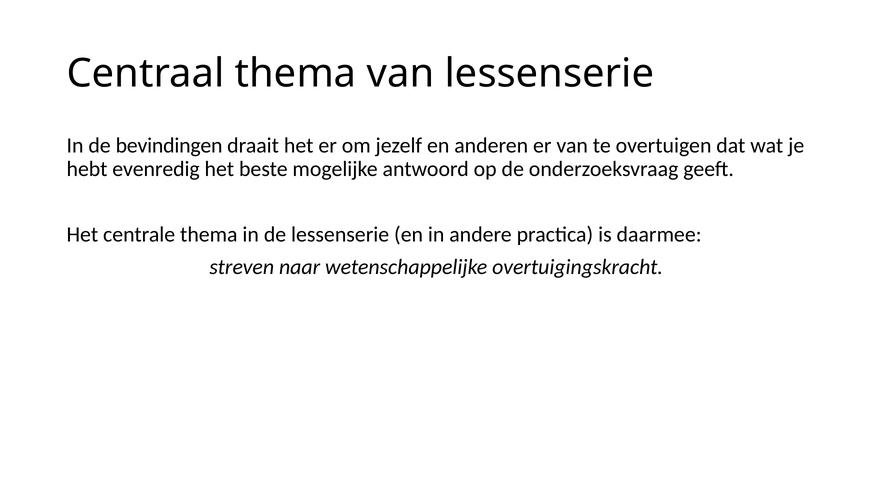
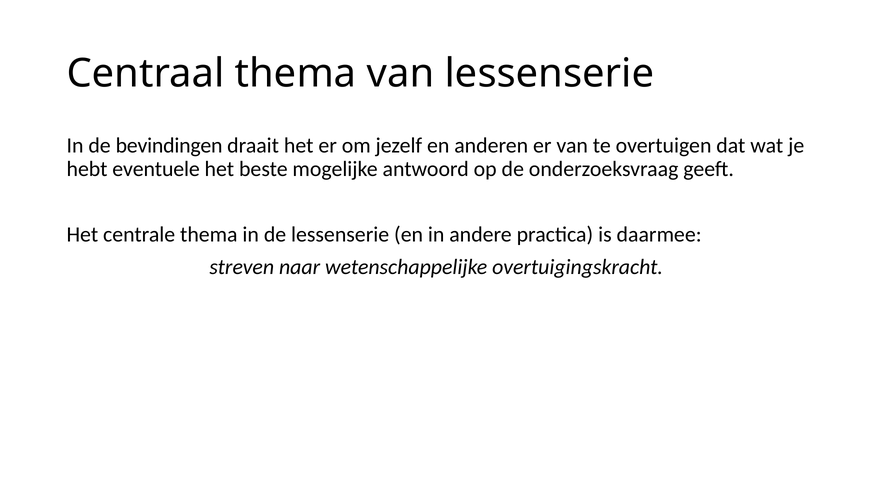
evenredig: evenredig -> eventuele
